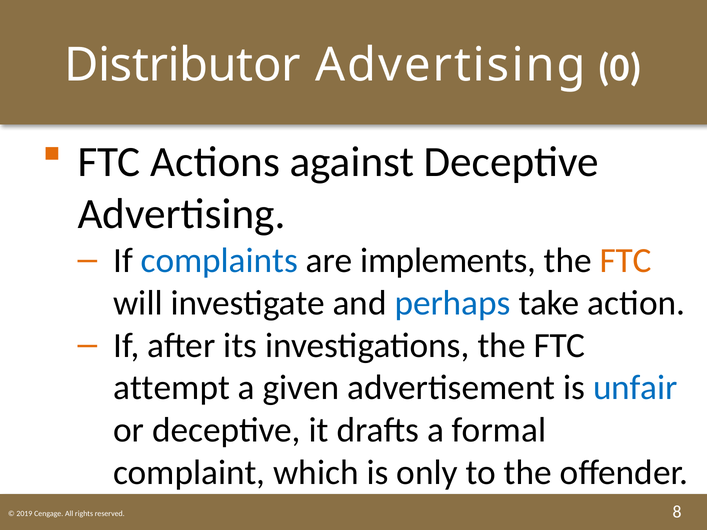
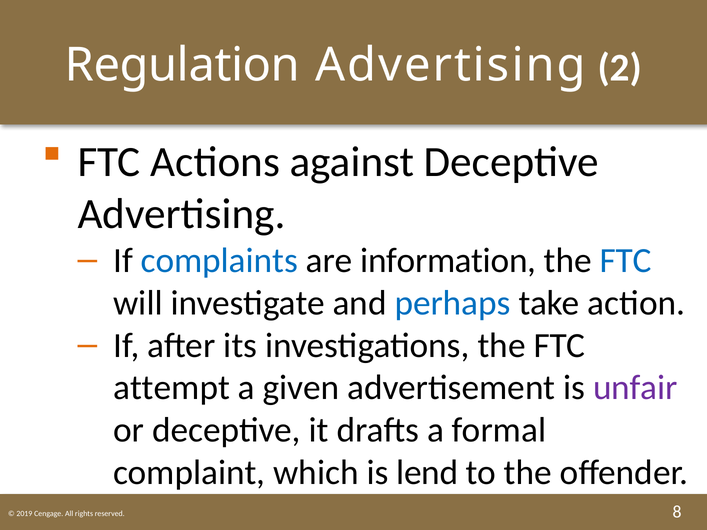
Distributor: Distributor -> Regulation
0: 0 -> 2
implements: implements -> information
FTC at (626, 261) colour: orange -> blue
unfair colour: blue -> purple
only: only -> lend
